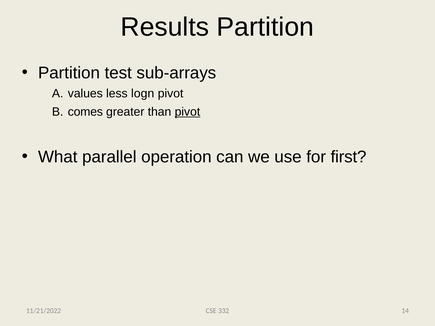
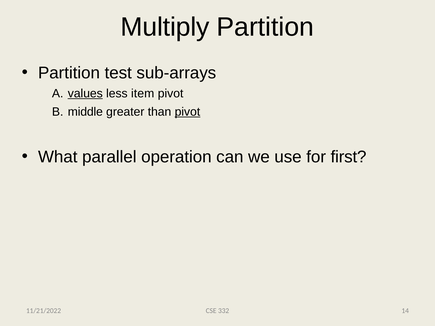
Results: Results -> Multiply
values underline: none -> present
logn: logn -> item
comes: comes -> middle
